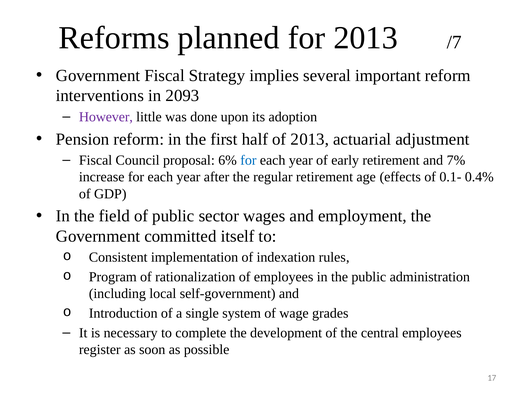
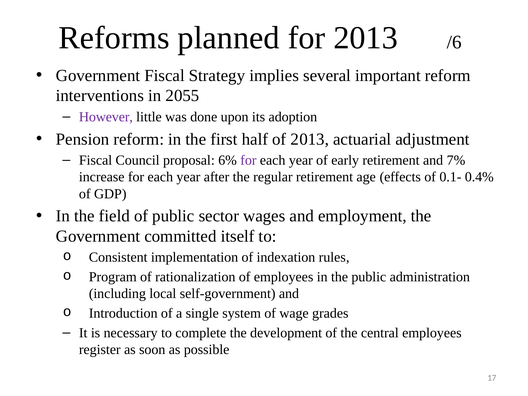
/7: /7 -> /6
2093: 2093 -> 2055
for at (248, 160) colour: blue -> purple
